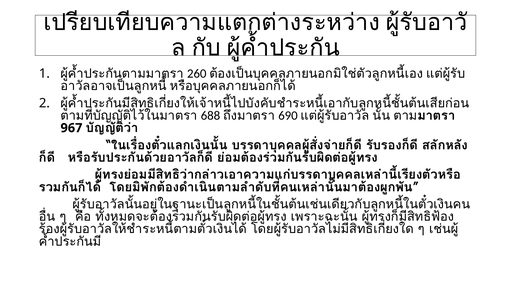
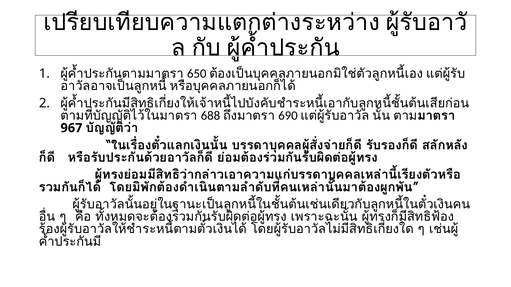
260: 260 -> 650
